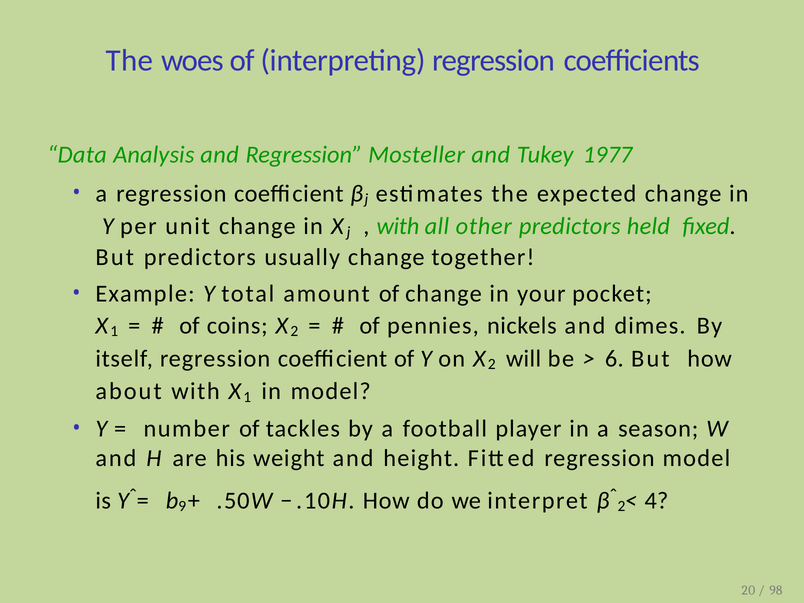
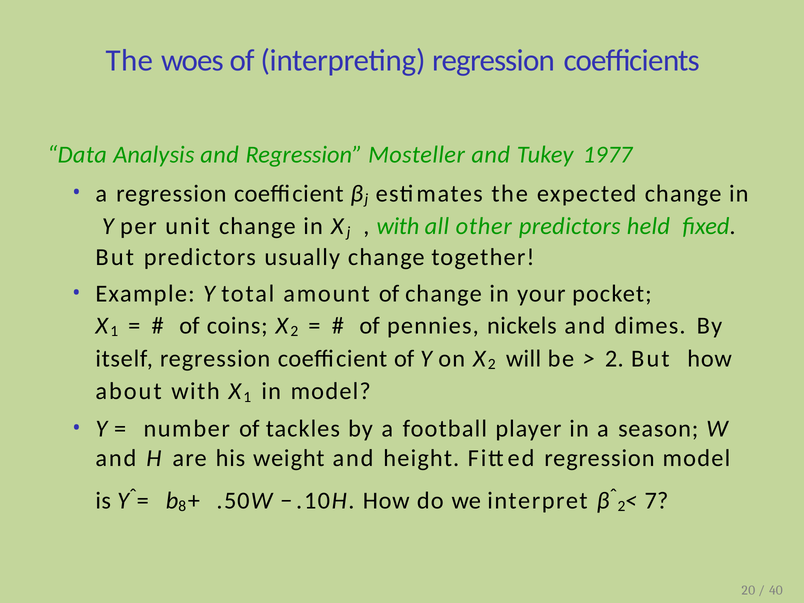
6 at (614, 359): 6 -> 2
9: 9 -> 8
4: 4 -> 7
98: 98 -> 40
